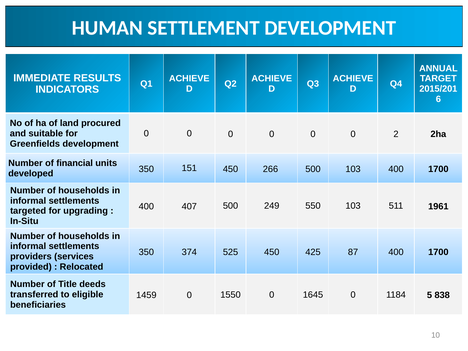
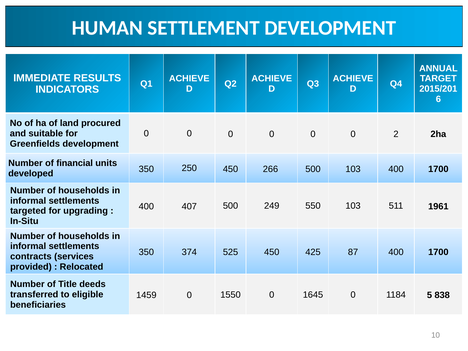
151: 151 -> 250
providers: providers -> contracts
